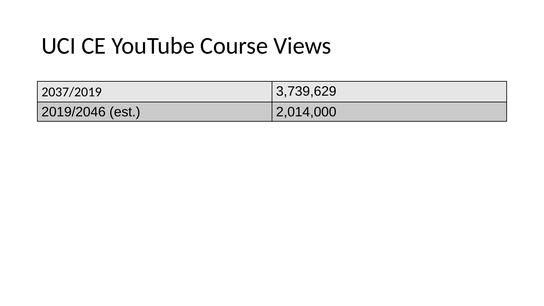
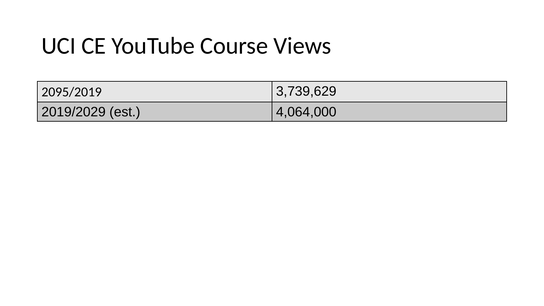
2037/2019: 2037/2019 -> 2095/2019
2019/2046: 2019/2046 -> 2019/2029
2,014,000: 2,014,000 -> 4,064,000
